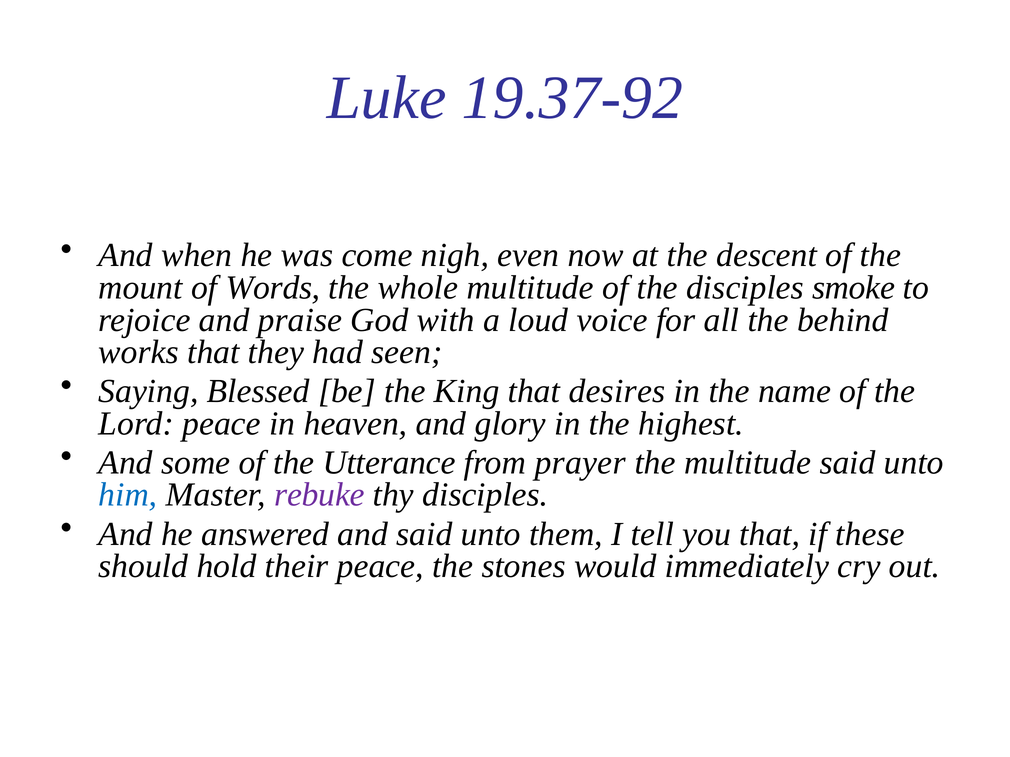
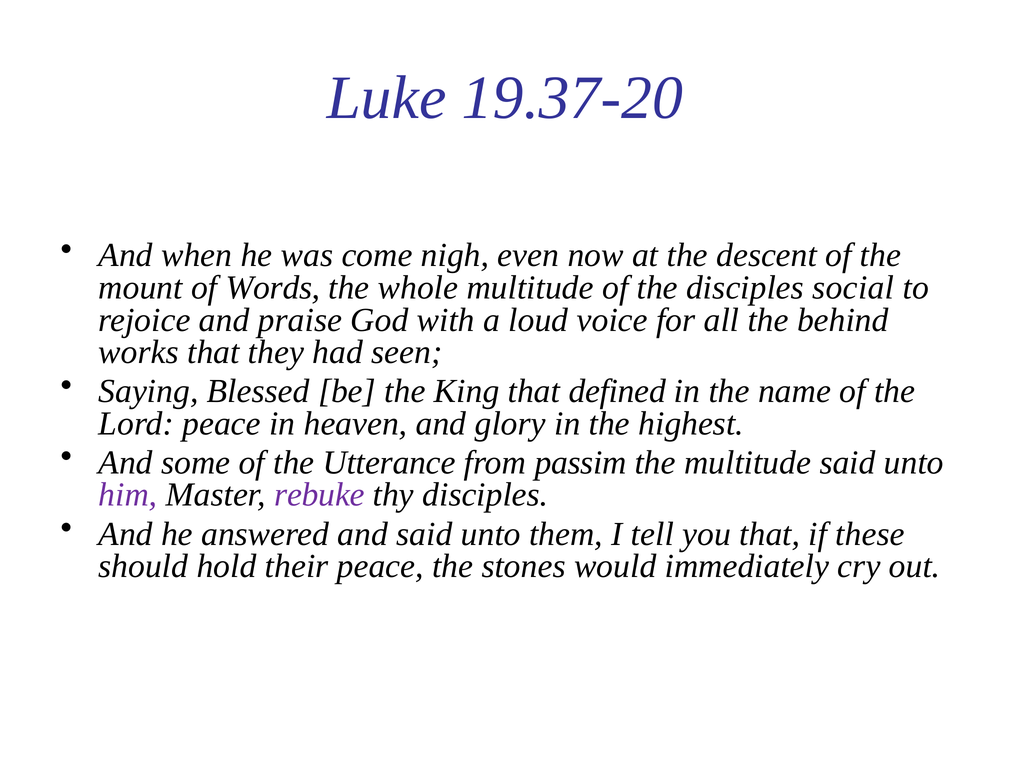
19.37-92: 19.37-92 -> 19.37-20
smoke: smoke -> social
desires: desires -> defined
prayer: prayer -> passim
him colour: blue -> purple
